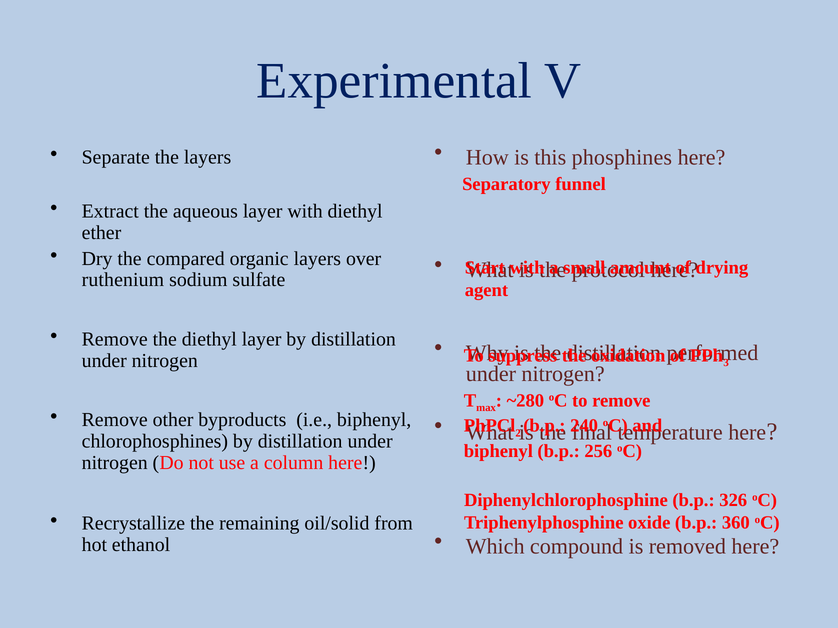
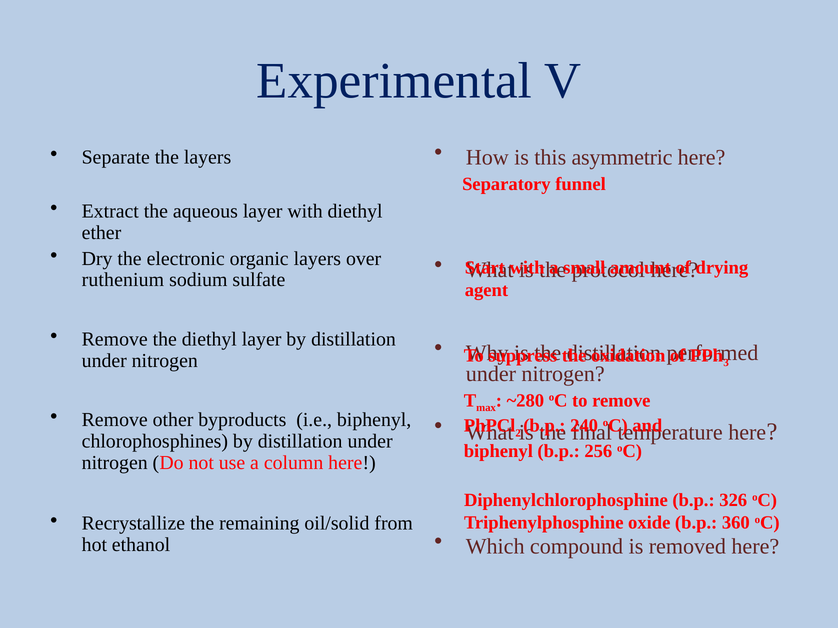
phosphines: phosphines -> asymmetric
compared: compared -> electronic
